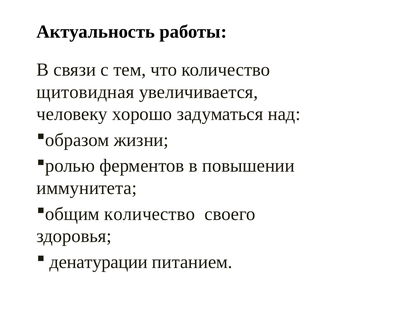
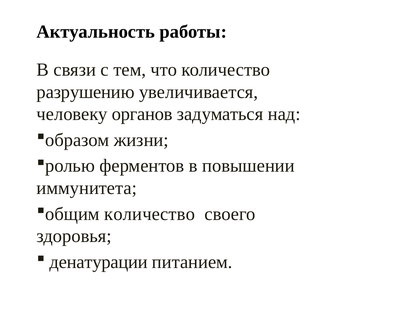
щитовидная: щитовидная -> разрушению
хорошо: хорошо -> органов
